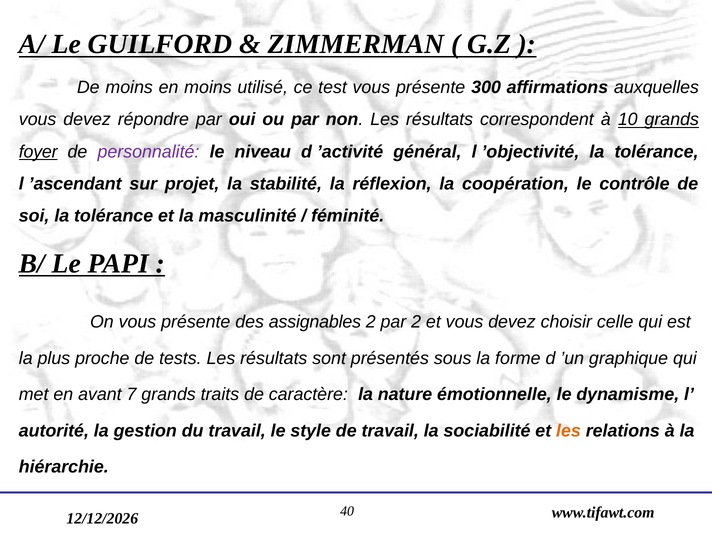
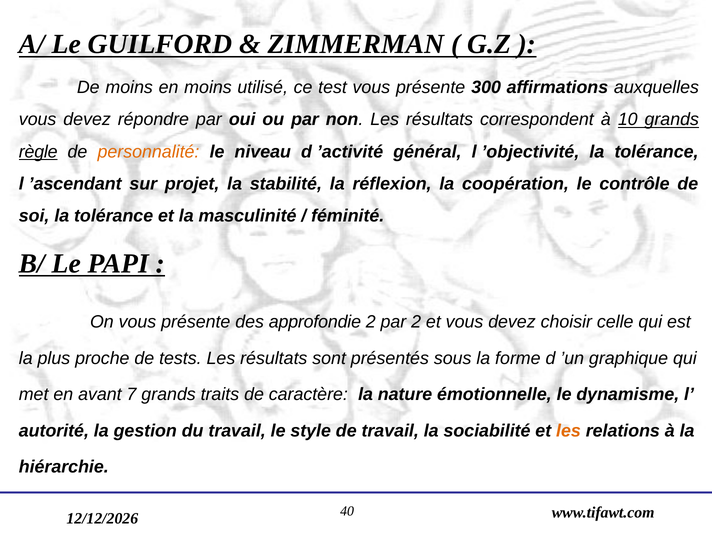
foyer: foyer -> règle
personnalité colour: purple -> orange
assignables: assignables -> approfondie
